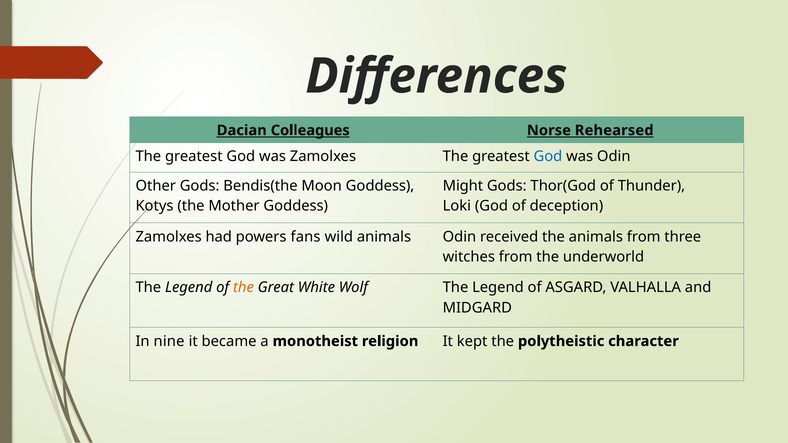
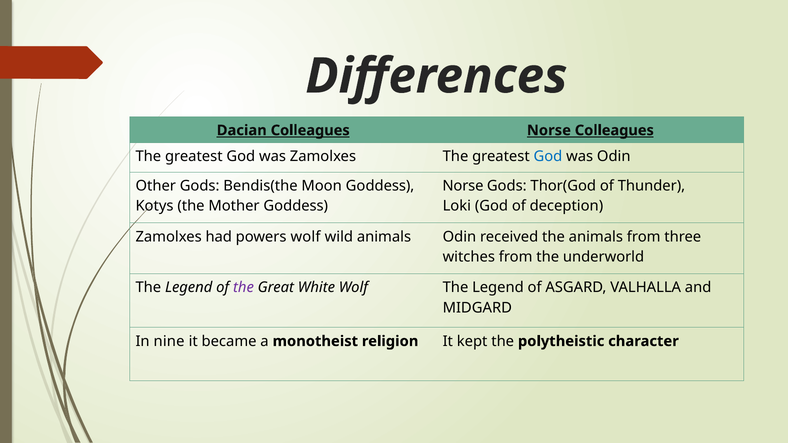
Norse Rehearsed: Rehearsed -> Colleagues
Might at (463, 186): Might -> Norse
powers fans: fans -> wolf
the at (243, 288) colour: orange -> purple
